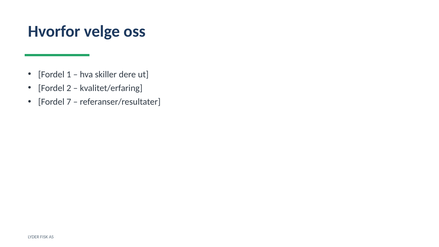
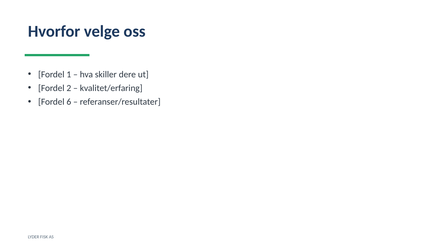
7: 7 -> 6
